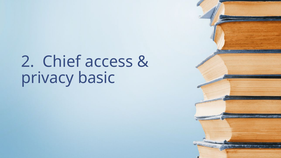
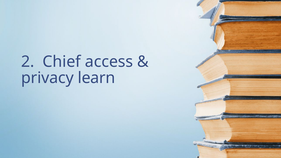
basic: basic -> learn
